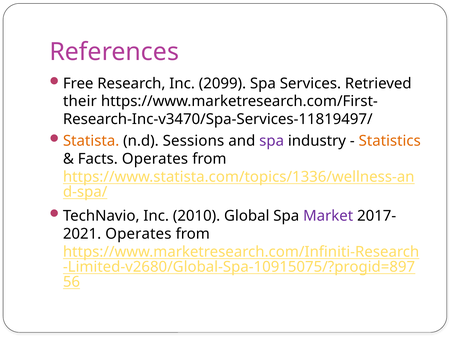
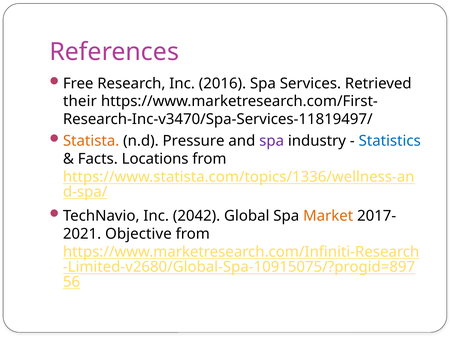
2099: 2099 -> 2016
Sessions: Sessions -> Pressure
Statistics colour: orange -> blue
Facts Operates: Operates -> Locations
2010: 2010 -> 2042
Market colour: purple -> orange
Operates at (138, 234): Operates -> Objective
